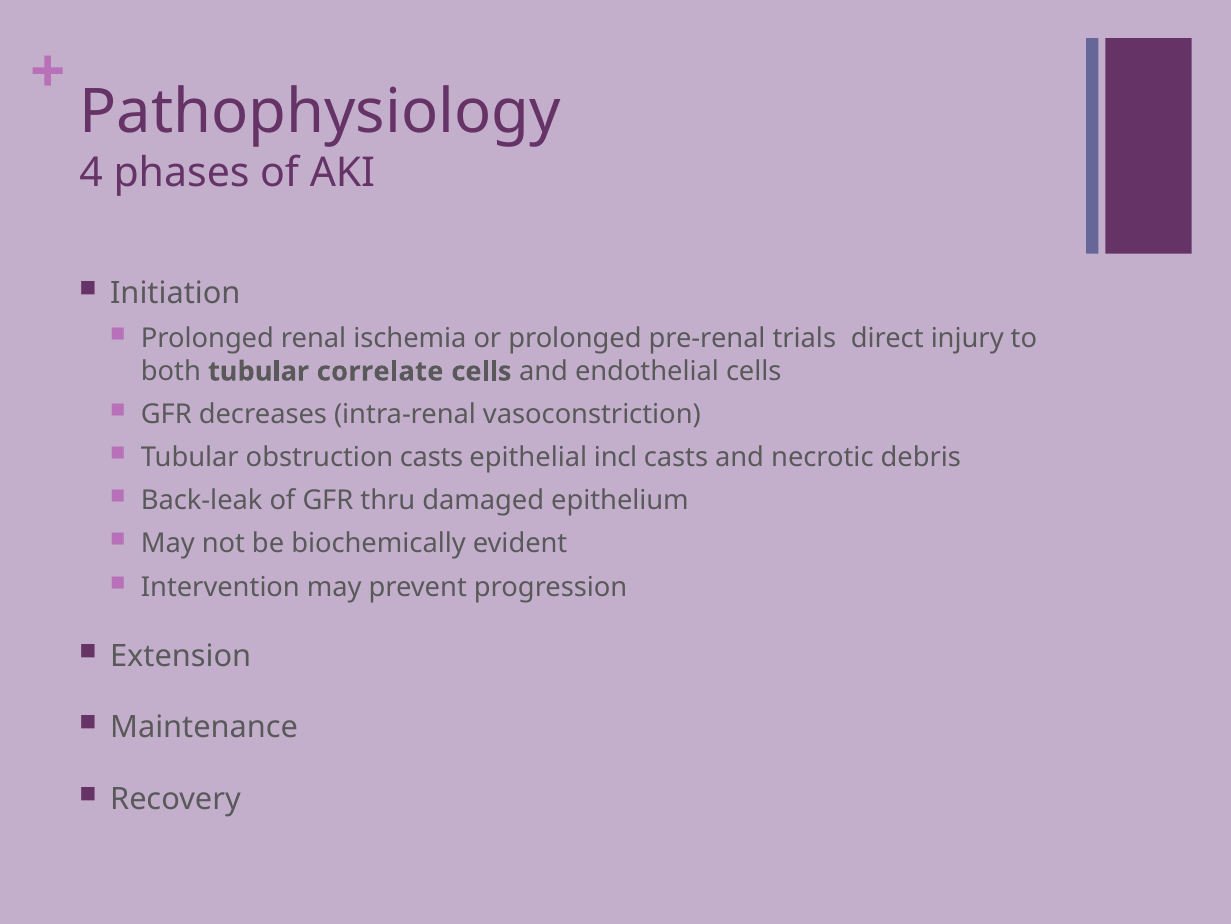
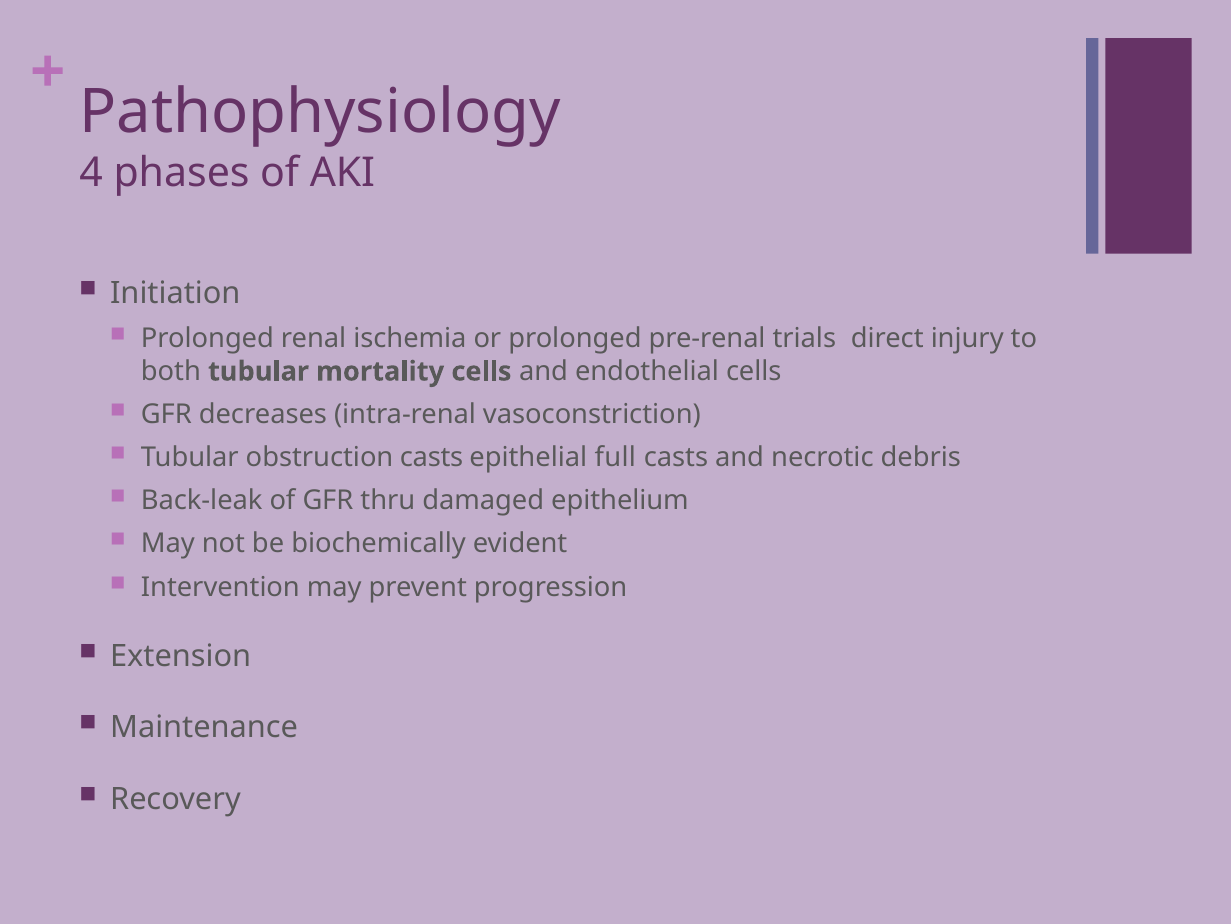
correlate: correlate -> mortality
incl: incl -> full
